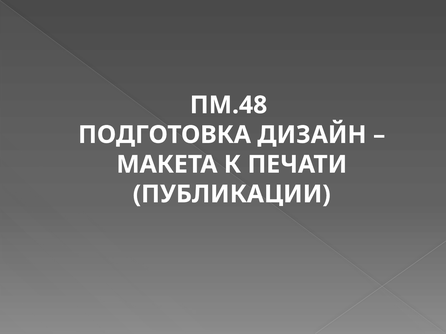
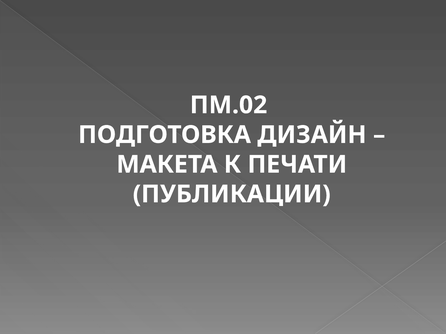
ПМ.48: ПМ.48 -> ПМ.02
